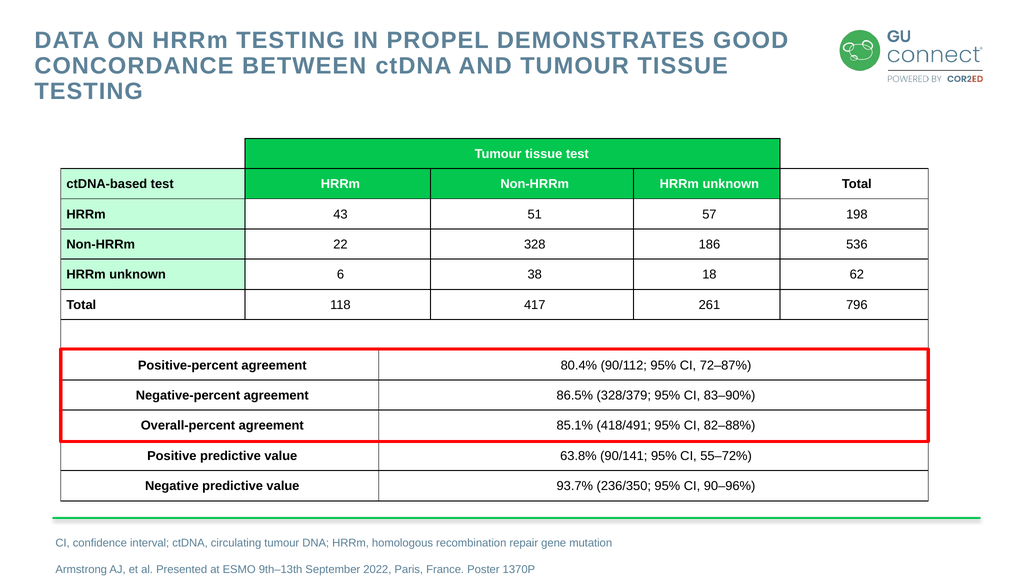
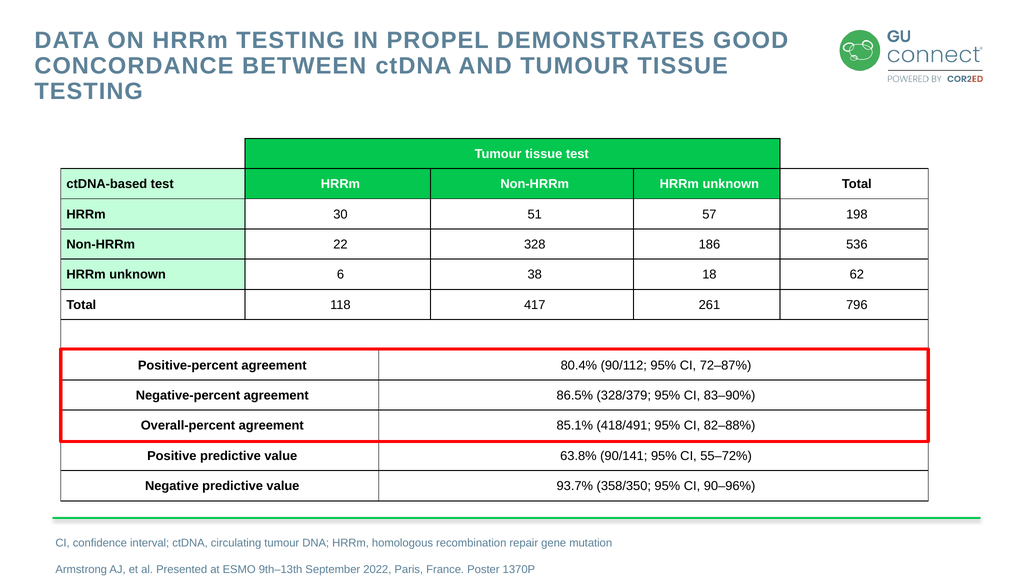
43: 43 -> 30
236/350: 236/350 -> 358/350
